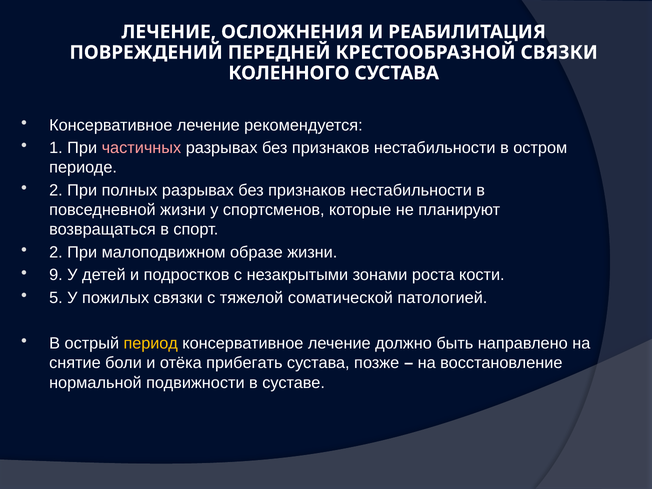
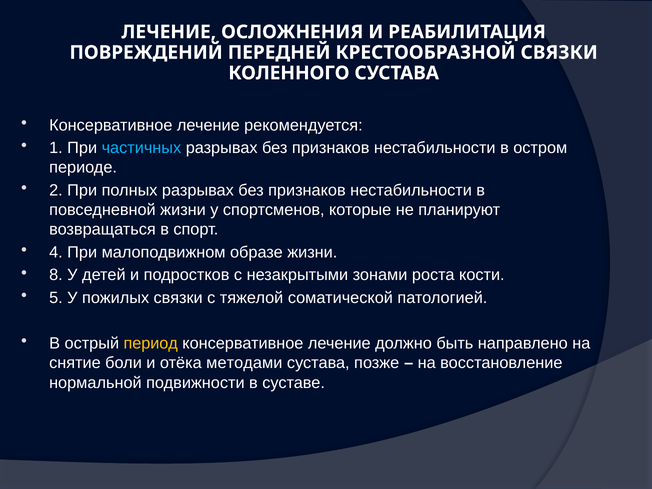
частичных colour: pink -> light blue
2 at (56, 252): 2 -> 4
9: 9 -> 8
прибегать: прибегать -> методами
